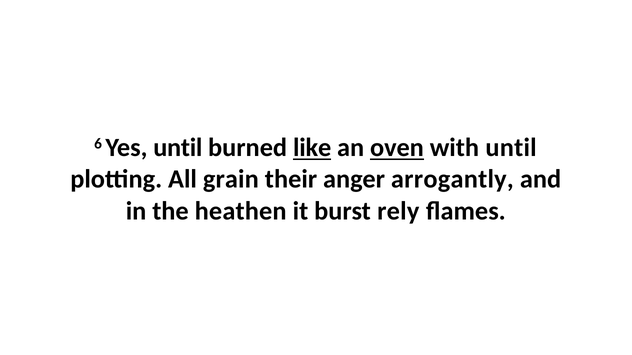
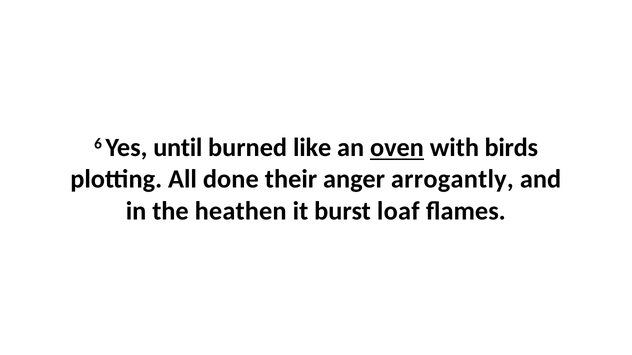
like underline: present -> none
with until: until -> birds
grain: grain -> done
rely: rely -> loaf
